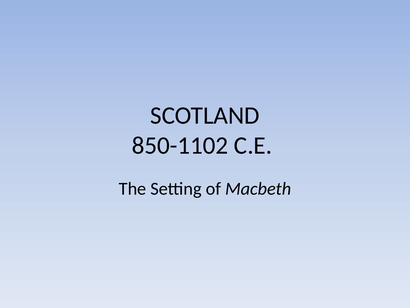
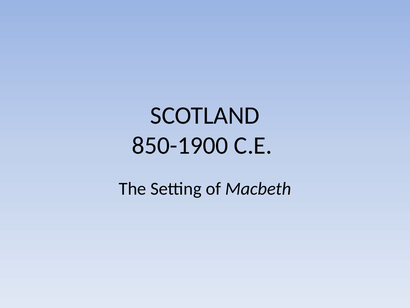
850-1102: 850-1102 -> 850-1900
